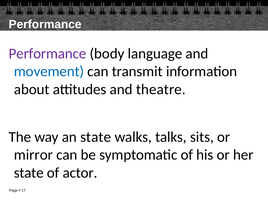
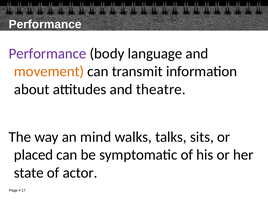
movement colour: blue -> orange
an state: state -> mind
mirror: mirror -> placed
